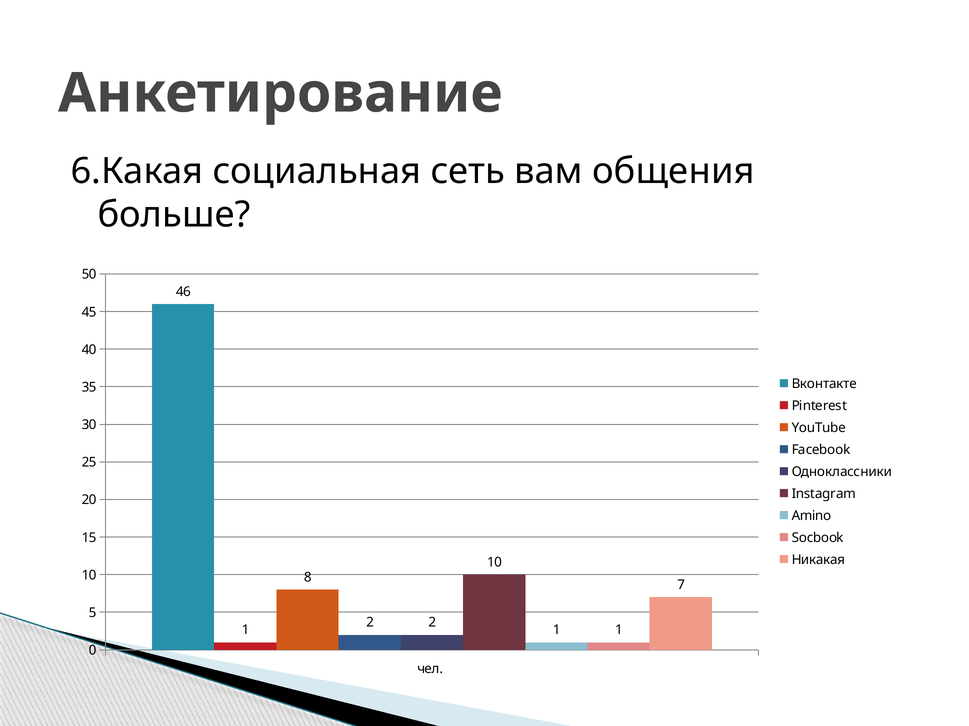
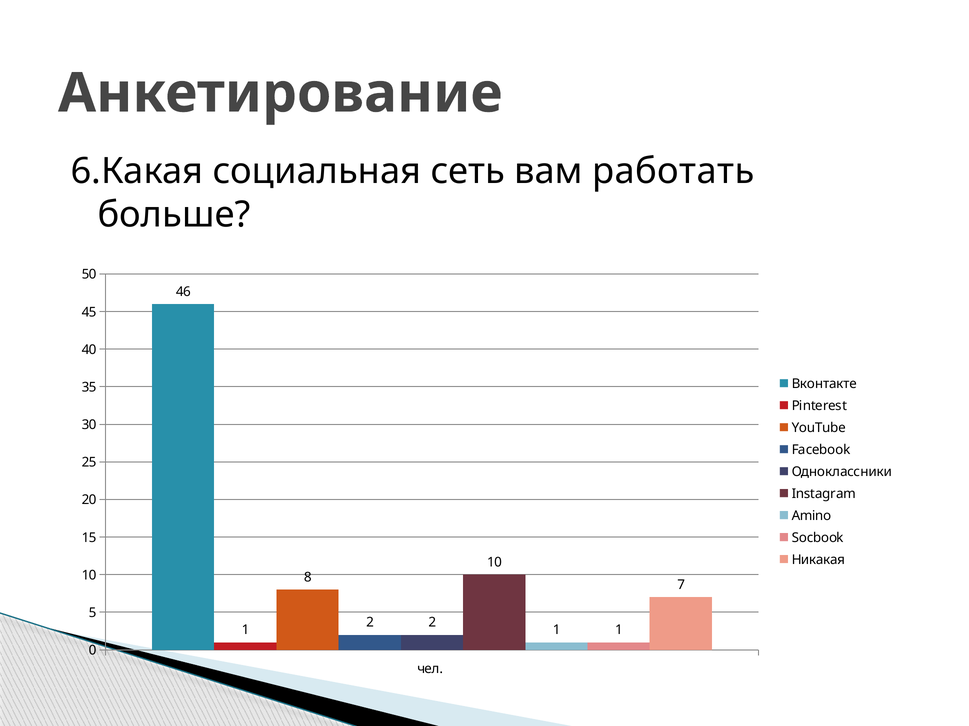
общения: общения -> работать
